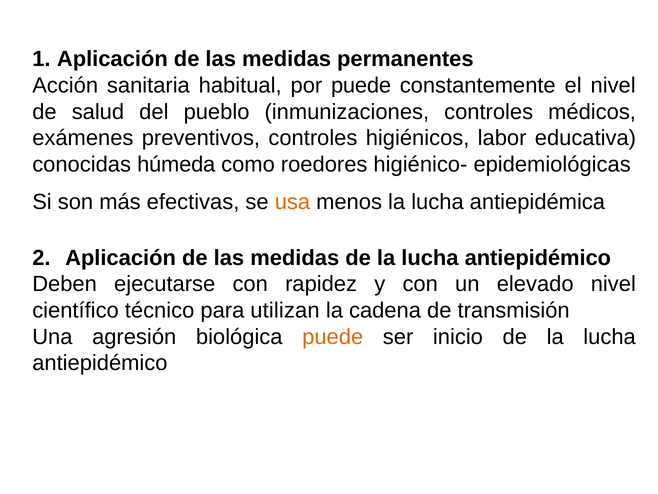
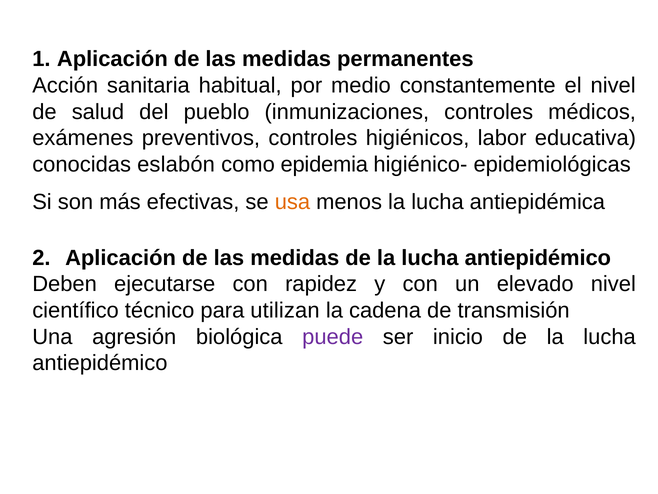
por puede: puede -> medio
húmeda: húmeda -> eslabón
roedores: roedores -> epidemia
puede at (333, 337) colour: orange -> purple
